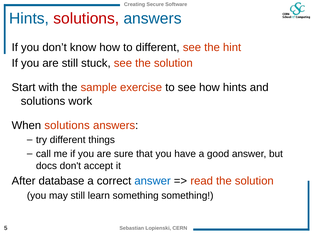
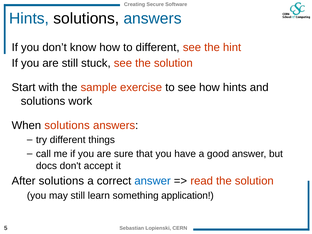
solutions at (86, 19) colour: red -> black
After database: database -> solutions
something something: something -> application
